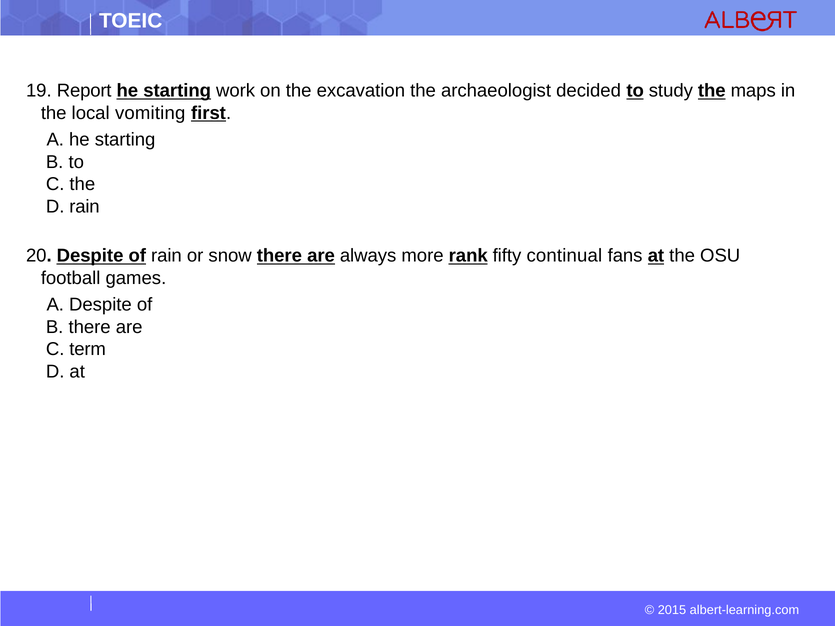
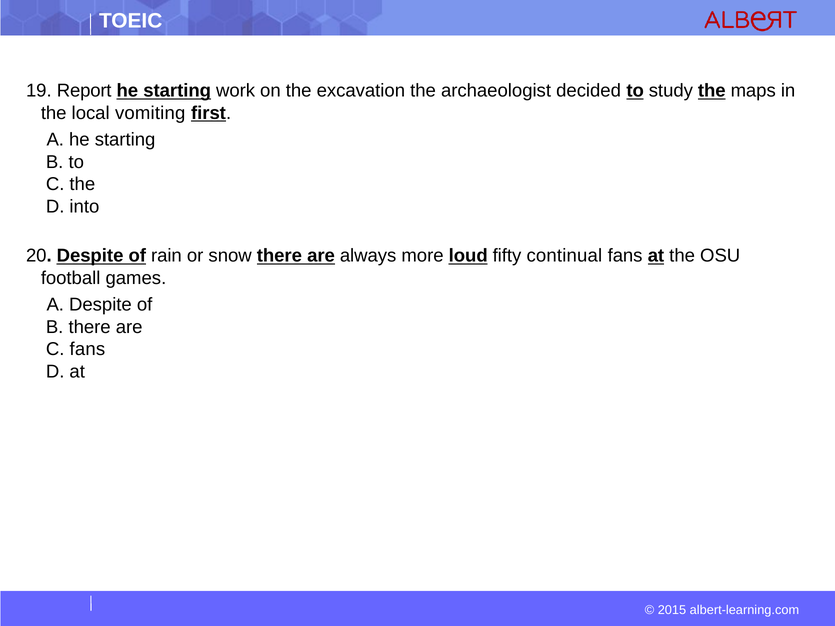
D rain: rain -> into
rank: rank -> loud
C term: term -> fans
